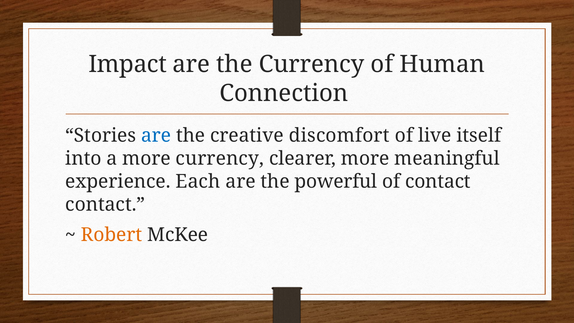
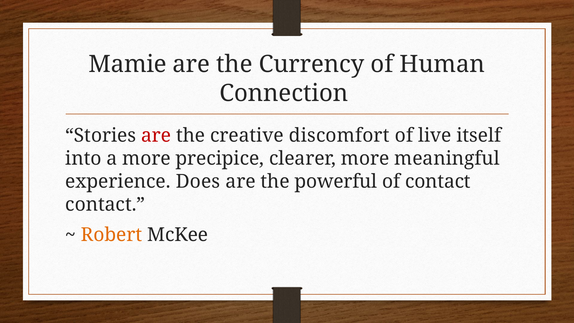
Impact: Impact -> Mamie
are at (156, 135) colour: blue -> red
more currency: currency -> precipice
Each: Each -> Does
